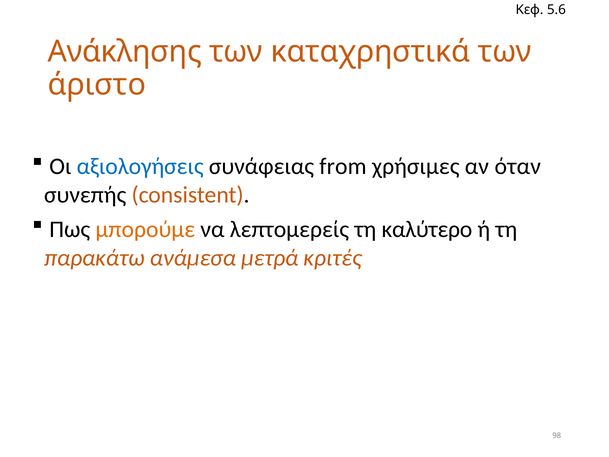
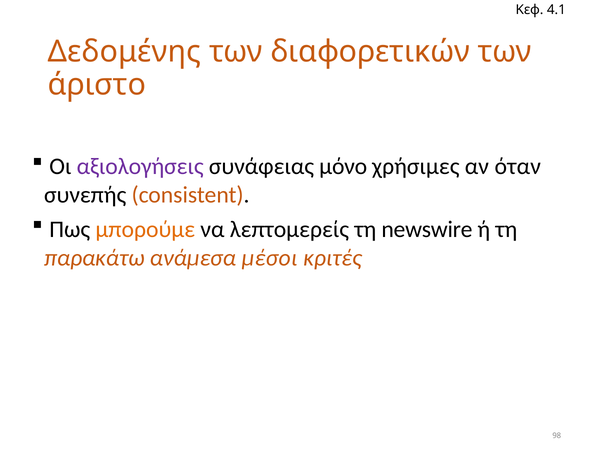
5.6: 5.6 -> 4.1
Ανάκλησης: Ανάκλησης -> Δεδομένης
καταχρηστικά: καταχρηστικά -> διαφορετικών
αξιολογήσεις colour: blue -> purple
from: from -> μόνο
καλύτερο: καλύτερο -> newswire
μετρά: μετρά -> μέσοι
